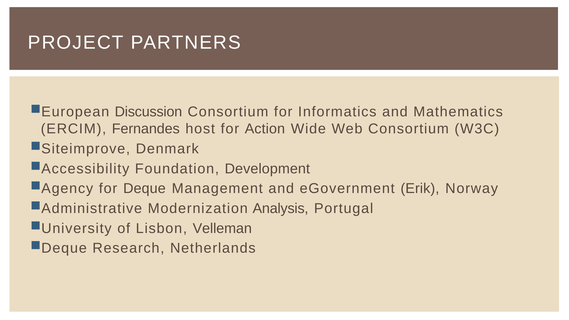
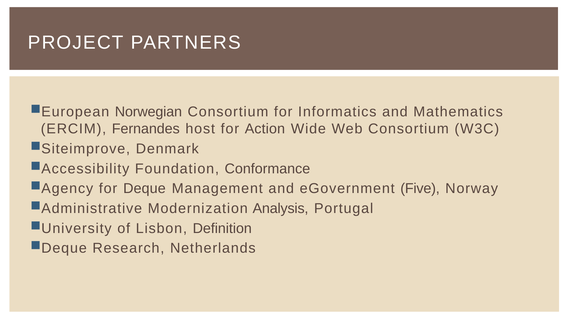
Discussion: Discussion -> Norwegian
Development: Development -> Conformance
Erik: Erik -> Five
Velleman: Velleman -> Definition
